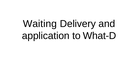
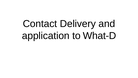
Waiting: Waiting -> Contact
